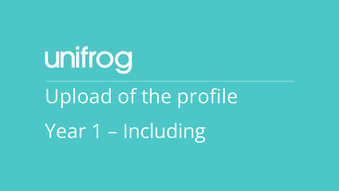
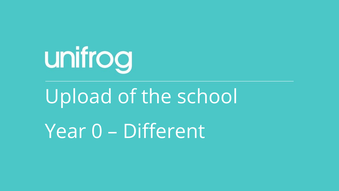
profile: profile -> school
1: 1 -> 0
Including: Including -> Different
